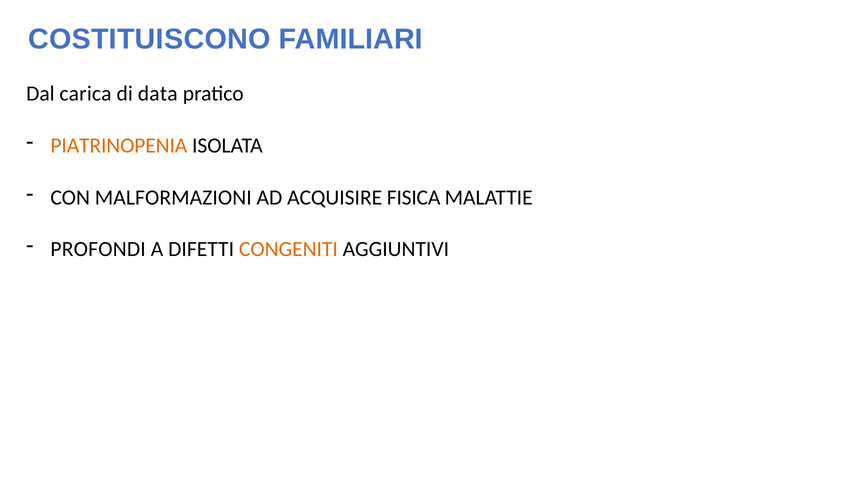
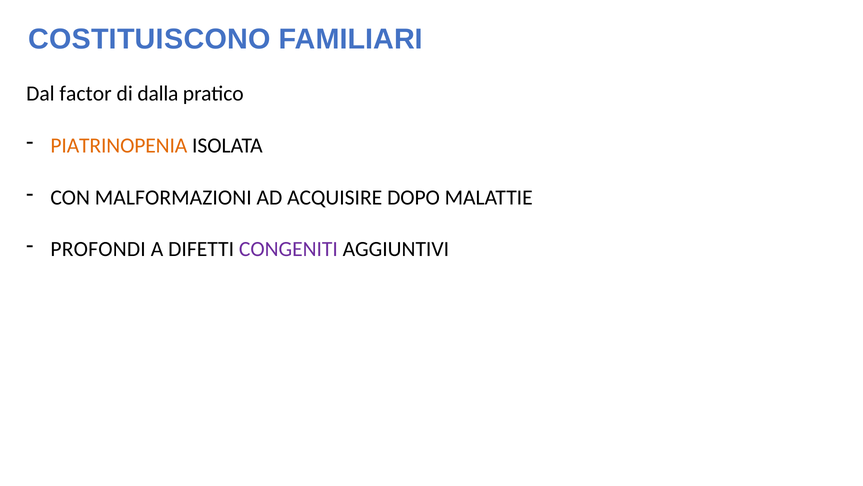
carica: carica -> factor
data: data -> dalla
FISICA: FISICA -> DOPO
CONGENITI colour: orange -> purple
